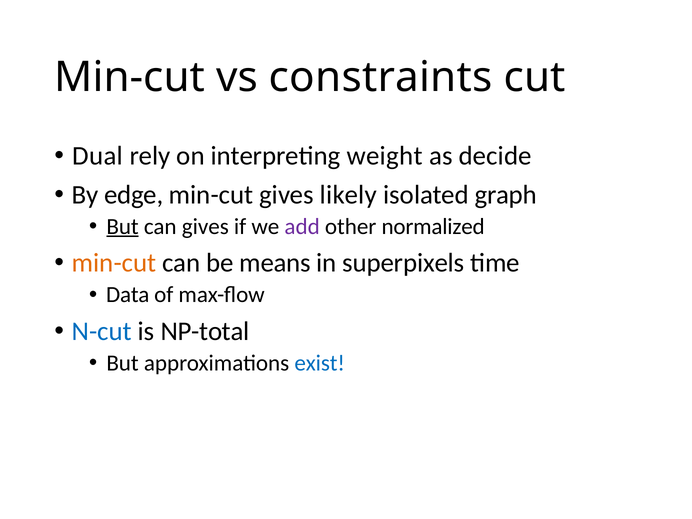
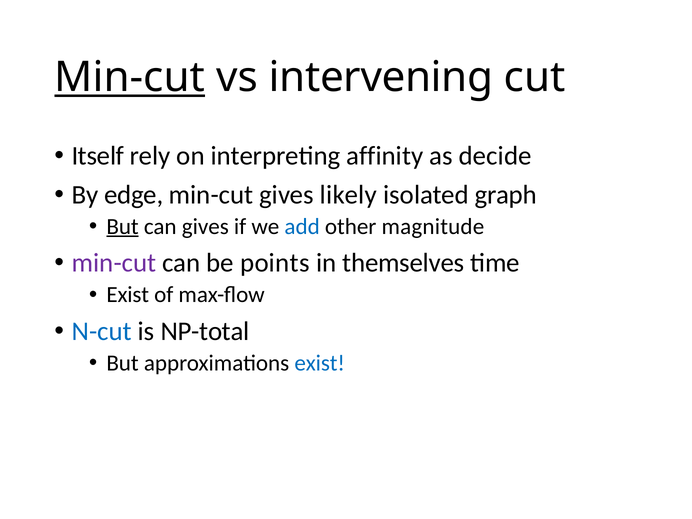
Min-cut at (130, 78) underline: none -> present
constraints: constraints -> intervening
Dual: Dual -> Itself
weight: weight -> affinity
add colour: purple -> blue
normalized: normalized -> magnitude
min-cut at (114, 263) colour: orange -> purple
means: means -> points
superpixels: superpixels -> themselves
Data at (128, 295): Data -> Exist
